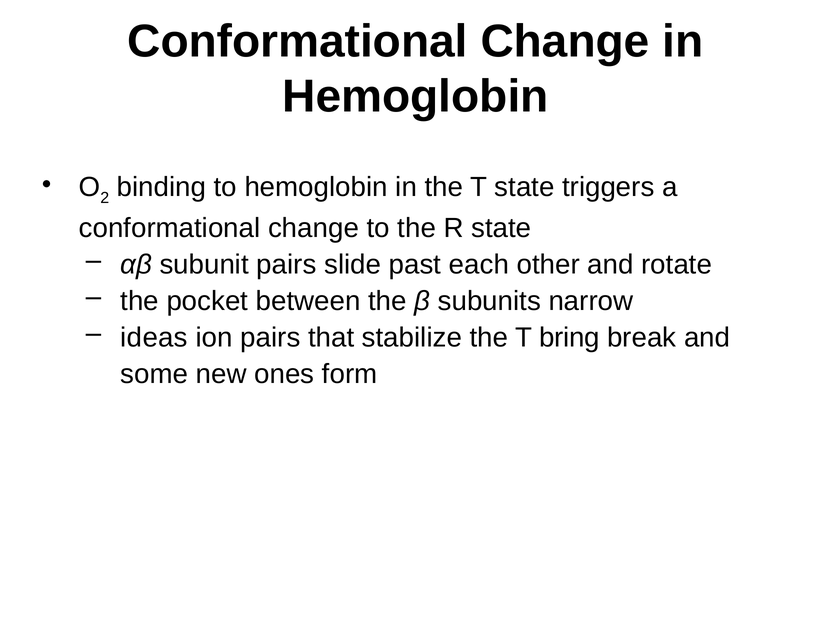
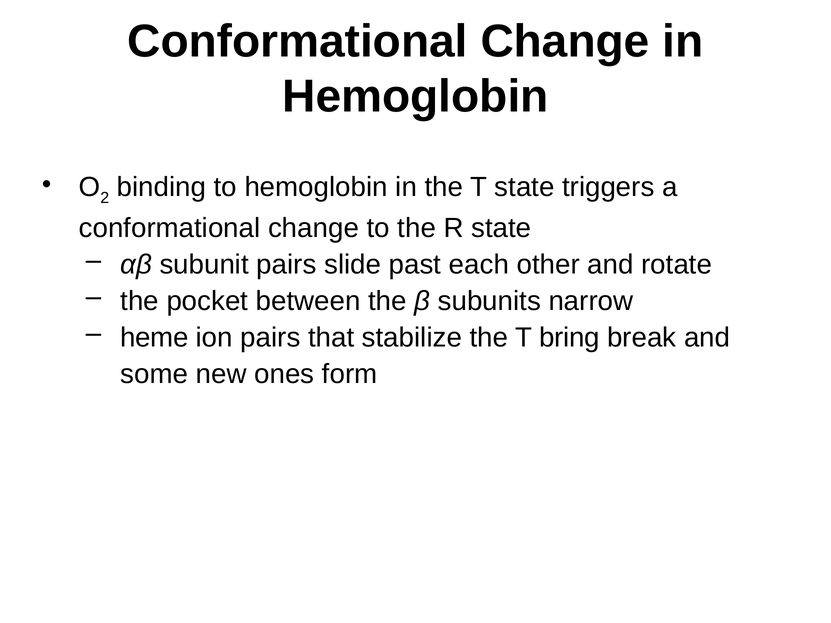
ideas: ideas -> heme
